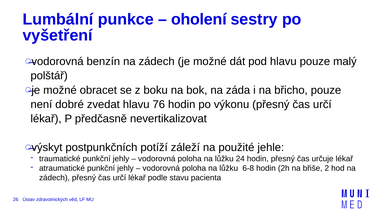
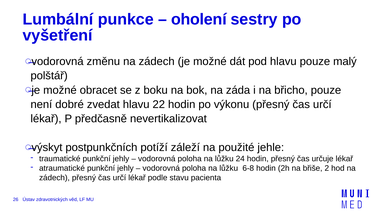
benzín: benzín -> změnu
76: 76 -> 22
